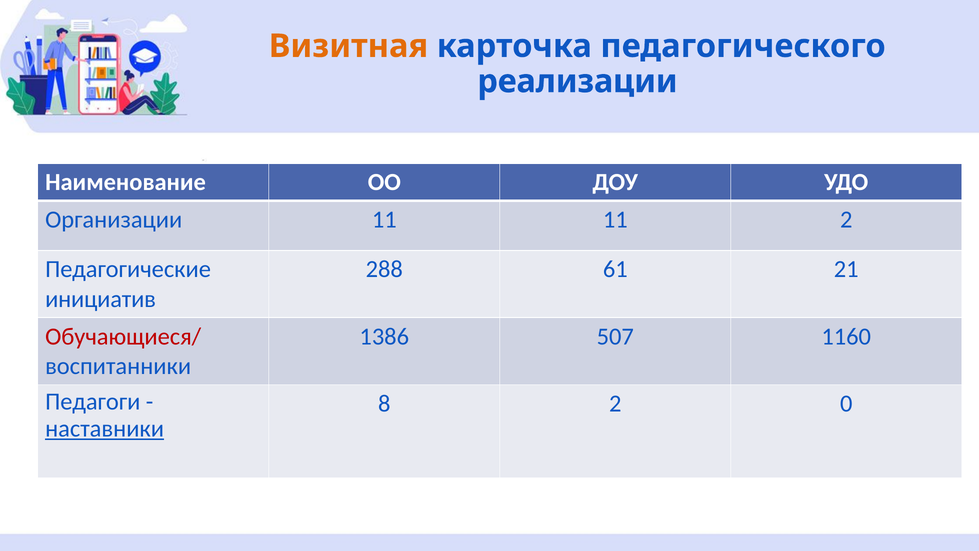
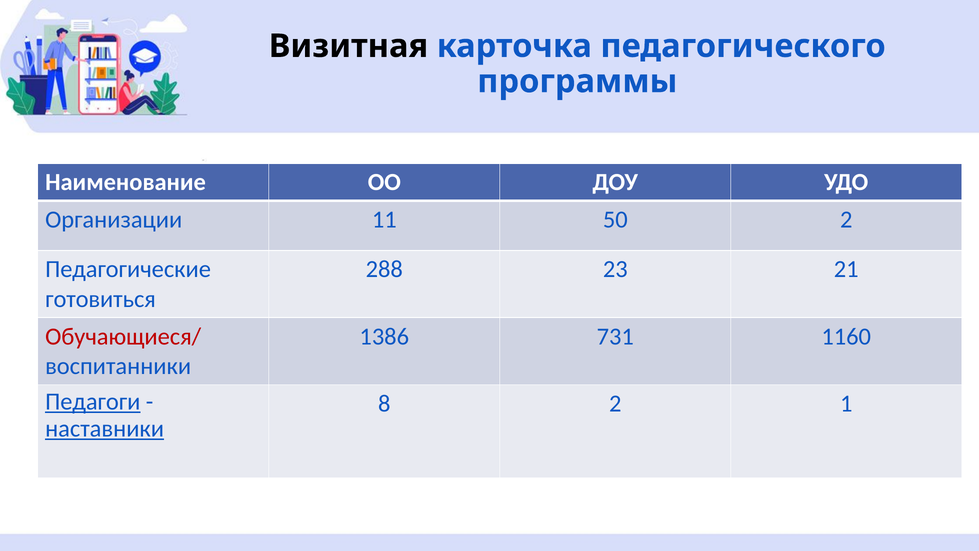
Визитная colour: orange -> black
реализации: реализации -> программы
11 11: 11 -> 50
61: 61 -> 23
инициатив: инициатив -> готовиться
507: 507 -> 731
Педагоги underline: none -> present
0: 0 -> 1
